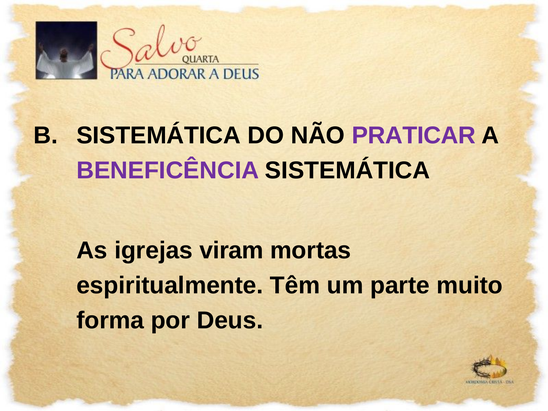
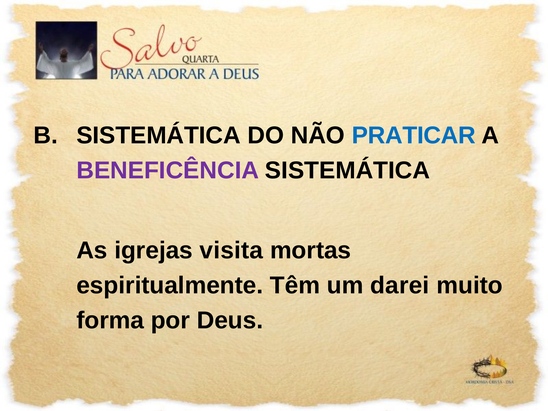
PRATICAR colour: purple -> blue
viram: viram -> visita
parte: parte -> darei
